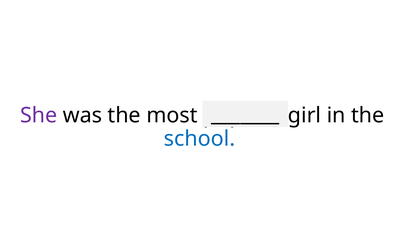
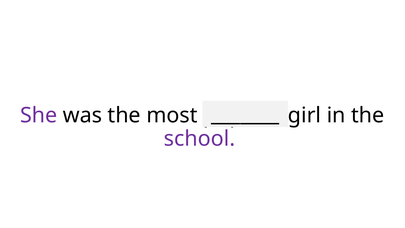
school colour: blue -> purple
